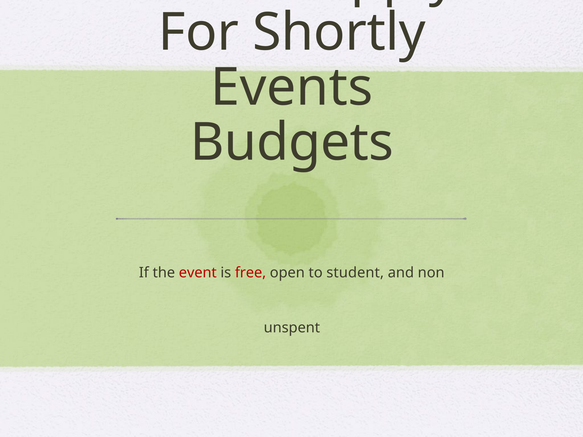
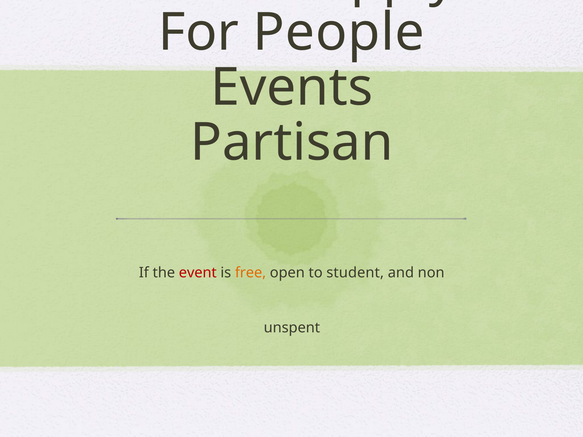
Shortly: Shortly -> People
Budgets: Budgets -> Partisan
free colour: red -> orange
